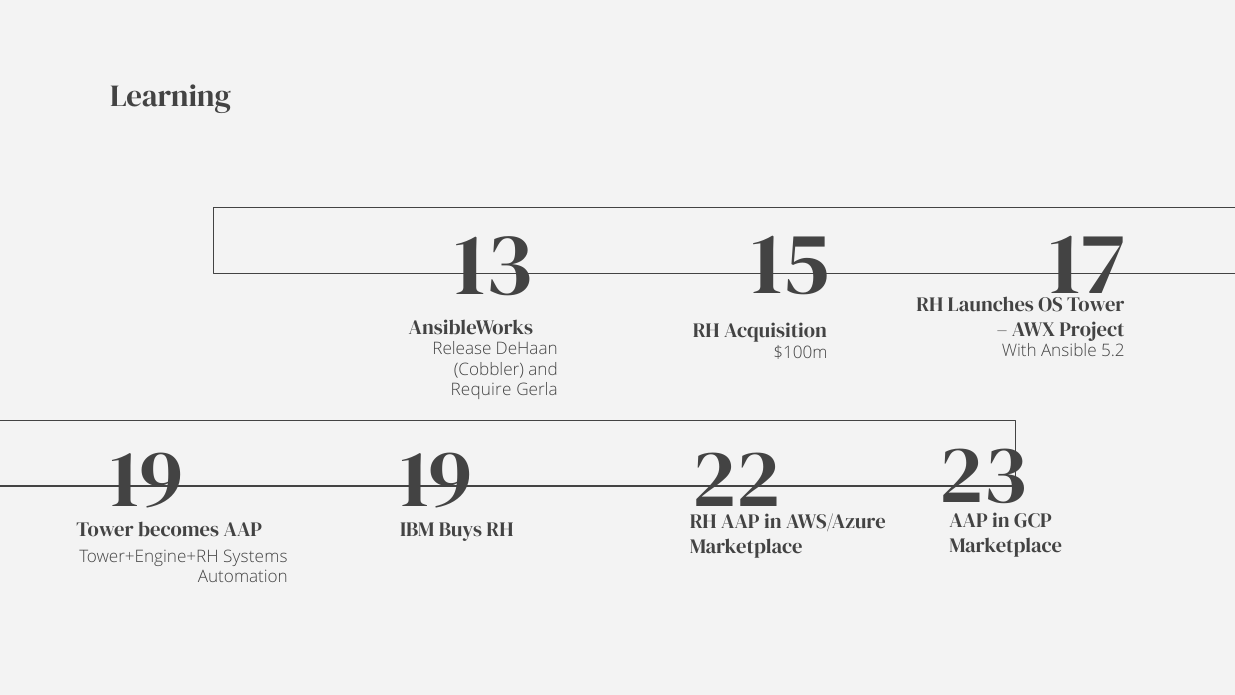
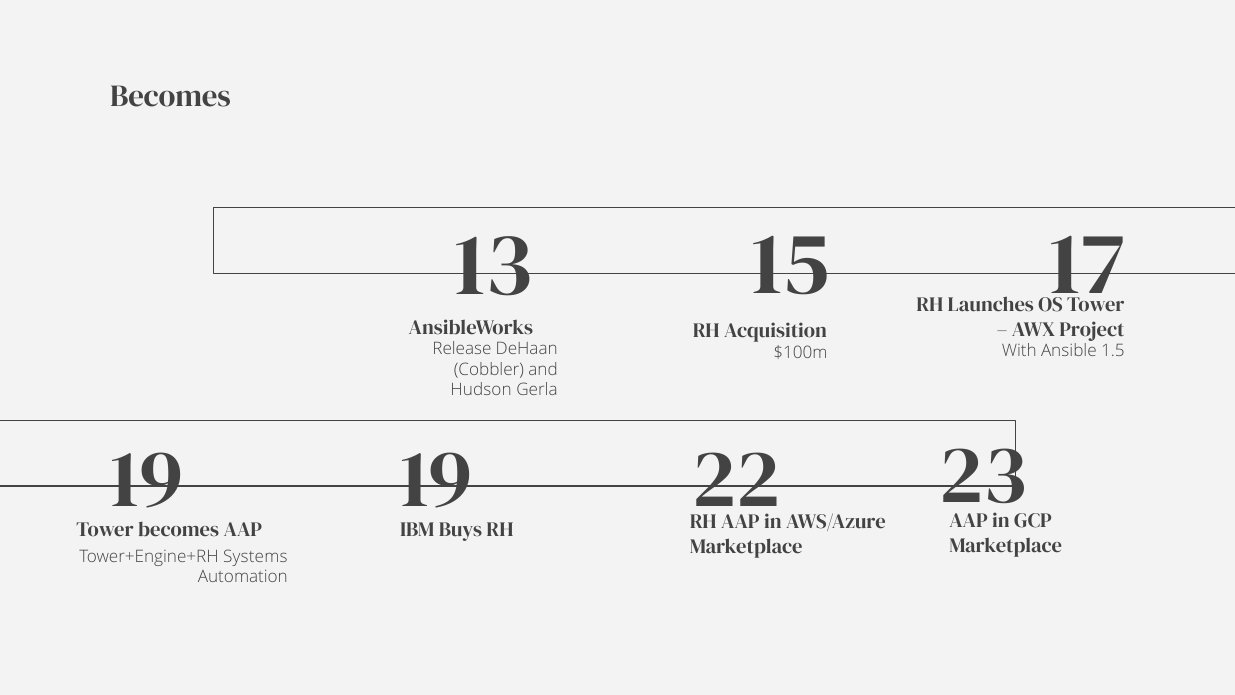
Learning at (170, 97): Learning -> Becomes
5.2: 5.2 -> 1.5
Require: Require -> Hudson
